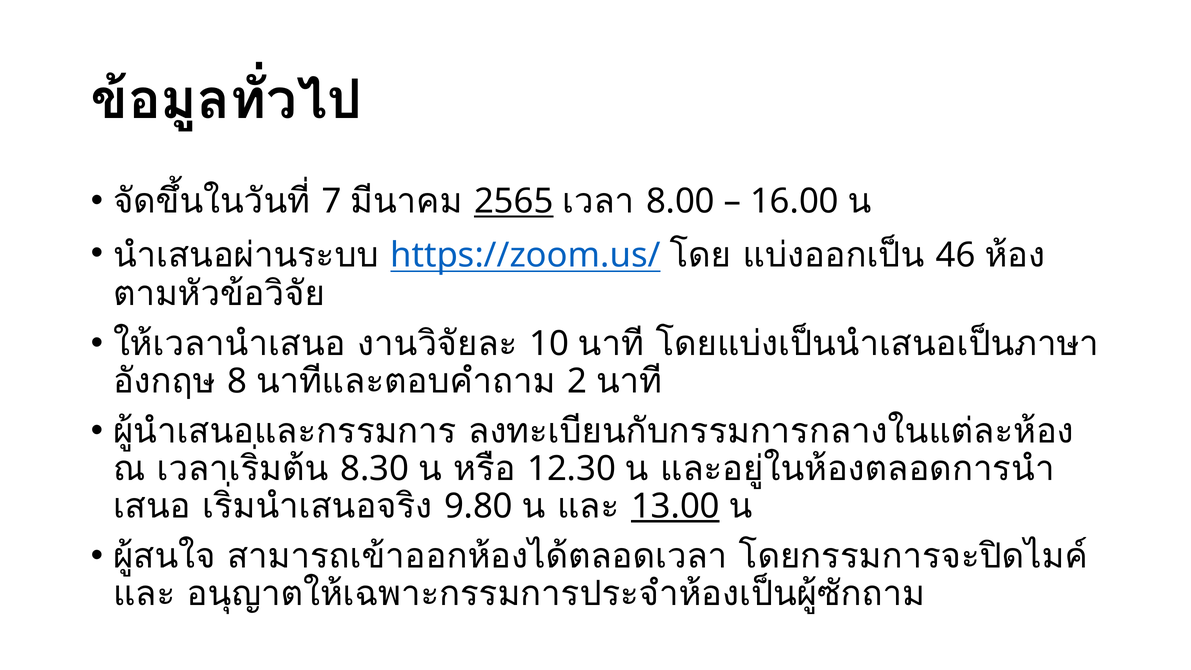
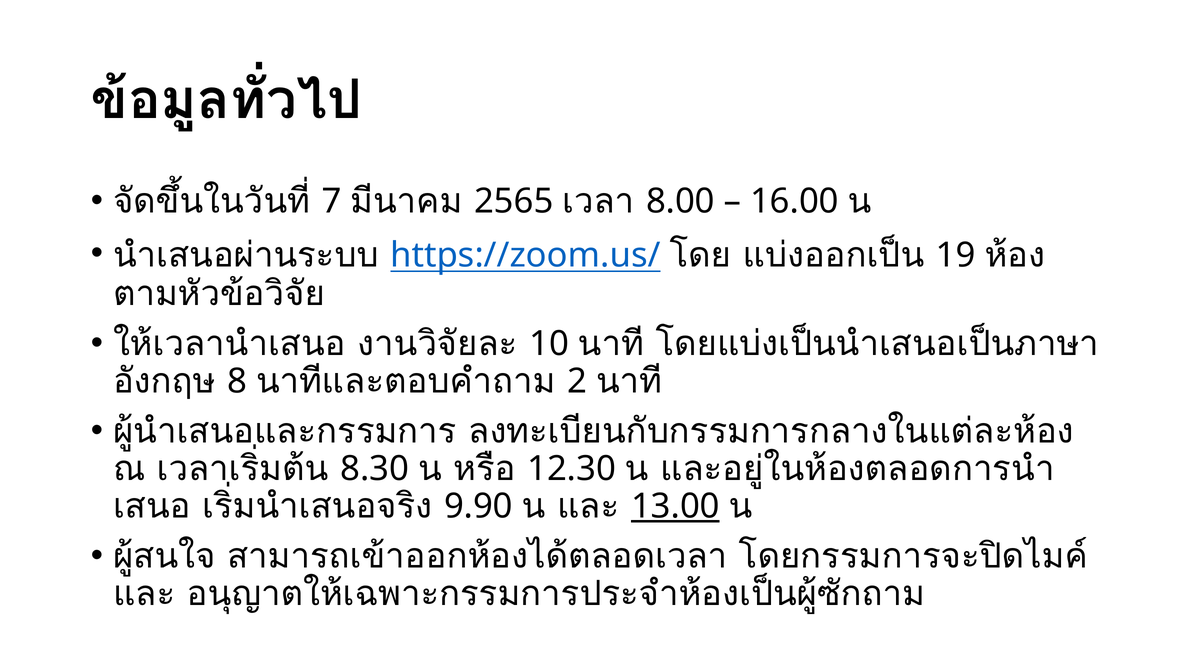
2565 underline: present -> none
46: 46 -> 19
9.80: 9.80 -> 9.90
